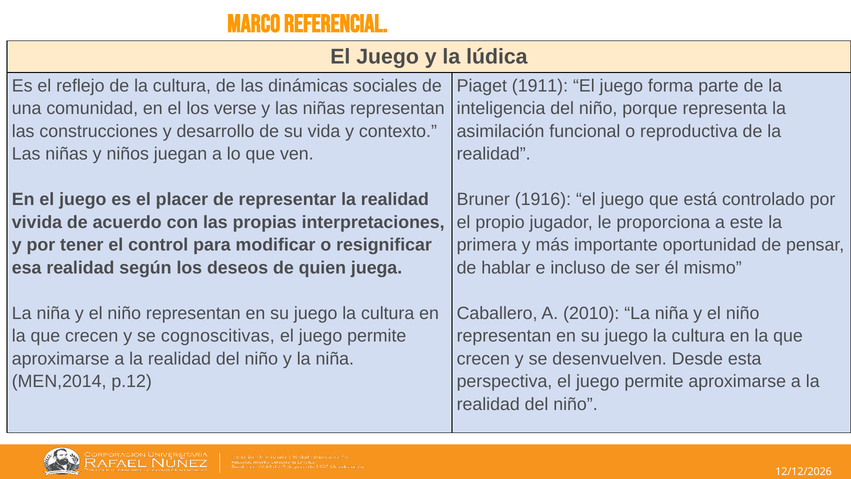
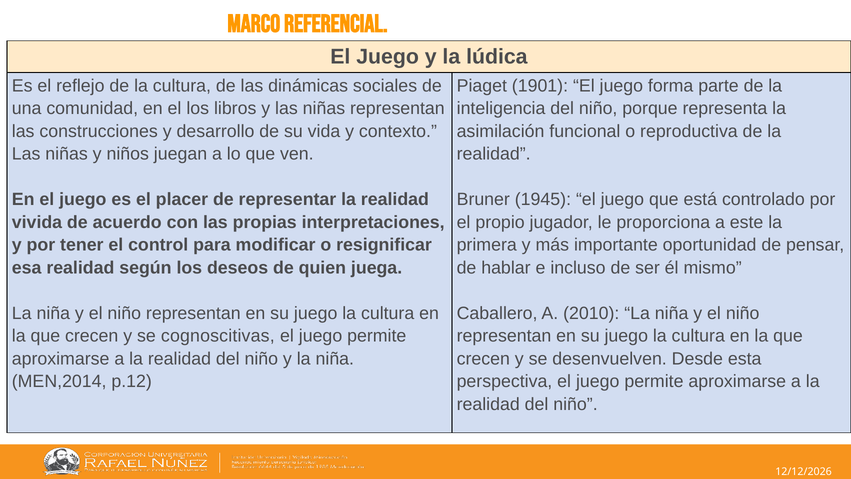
1911: 1911 -> 1901
verse: verse -> libros
1916: 1916 -> 1945
